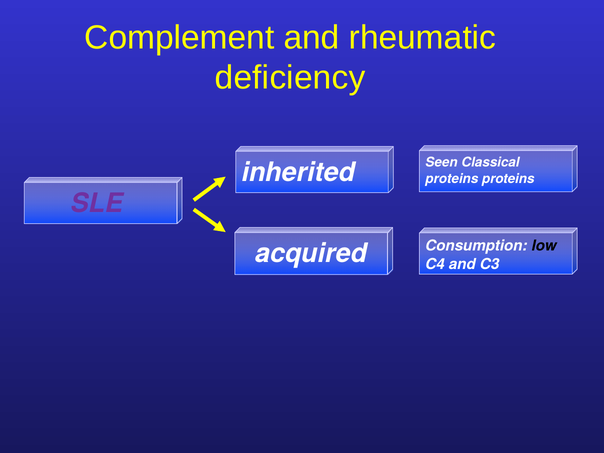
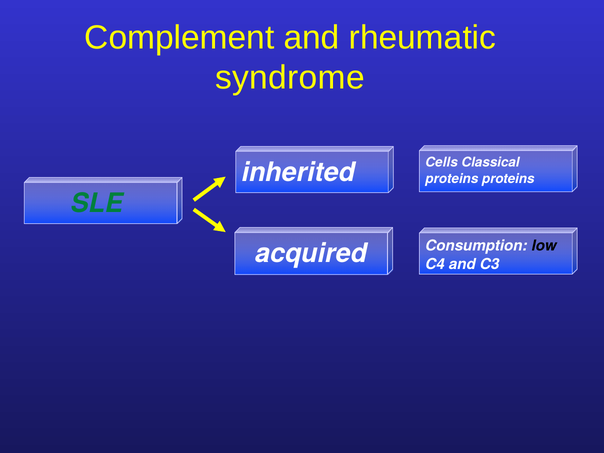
deficiency: deficiency -> syndrome
Seen: Seen -> Cells
SLE colour: purple -> green
